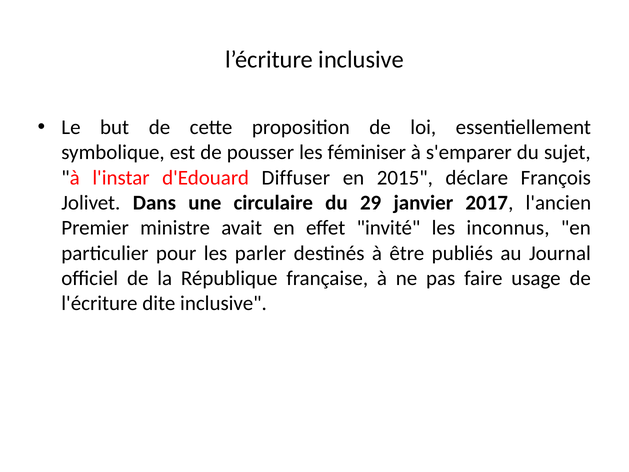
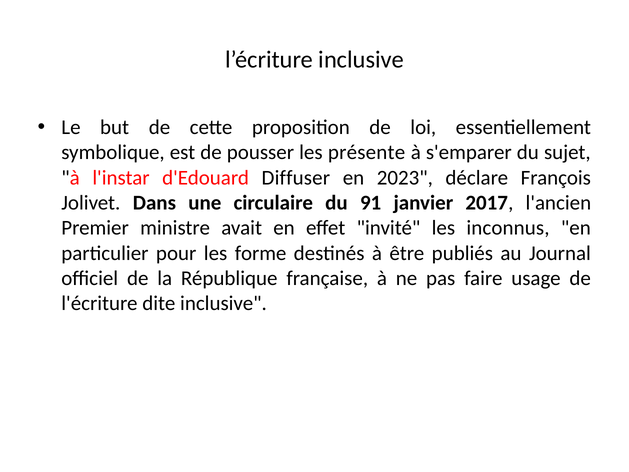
féminiser: féminiser -> présente
2015: 2015 -> 2023
29: 29 -> 91
parler: parler -> forme
